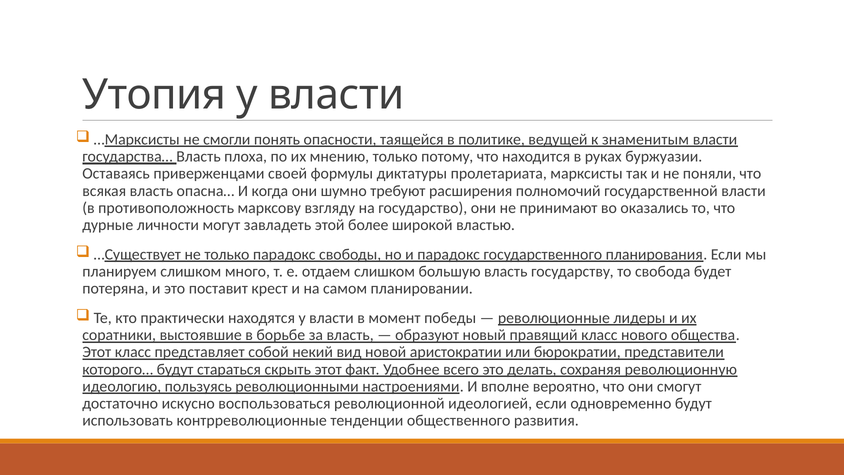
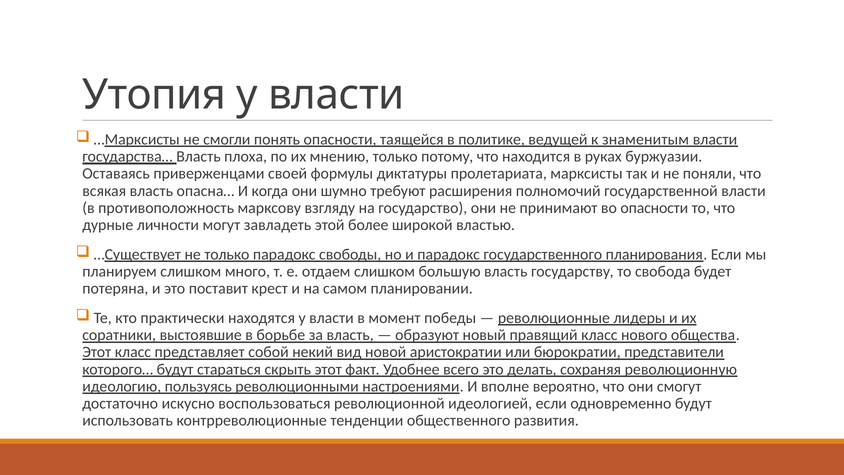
во оказались: оказались -> опасности
